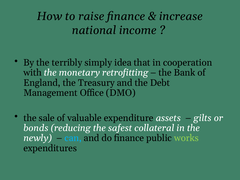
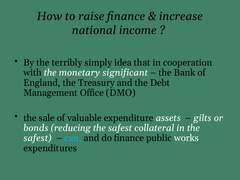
retrofitting: retrofitting -> significant
newly at (38, 138): newly -> safest
works colour: light green -> white
